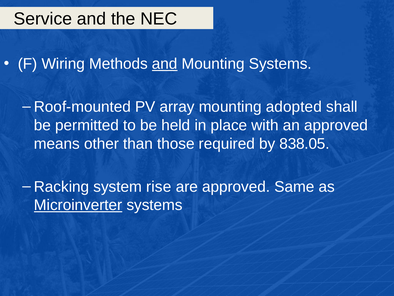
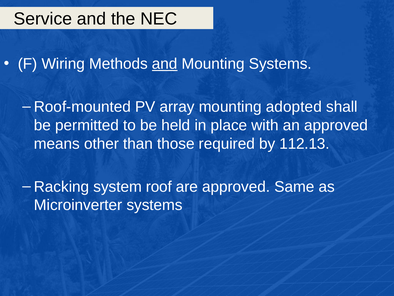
838.05: 838.05 -> 112.13
rise: rise -> roof
Microinverter underline: present -> none
